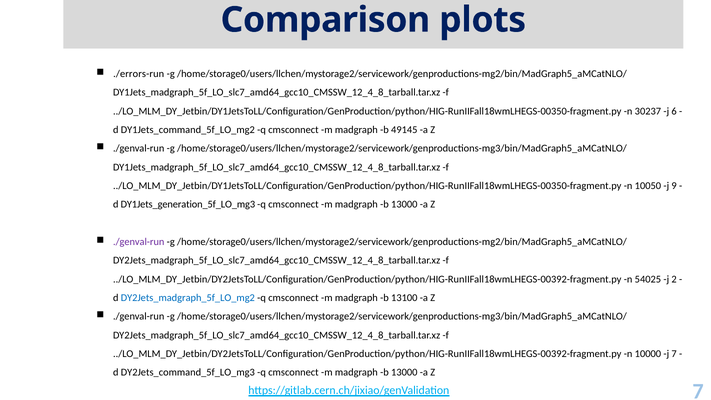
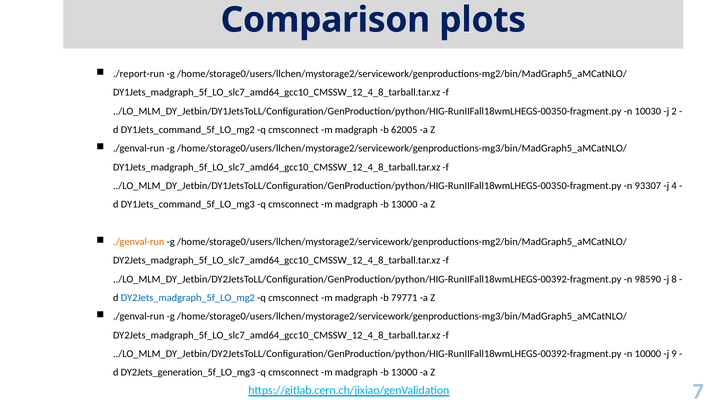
./errors-run: ./errors-run -> ./report-run
30237: 30237 -> 10030
6: 6 -> 2
49145: 49145 -> 62005
10050: 10050 -> 93307
9: 9 -> 4
DY1Jets_generation_5f_LO_mg3: DY1Jets_generation_5f_LO_mg3 -> DY1Jets_command_5f_LO_mg3
./genval-run at (139, 242) colour: purple -> orange
54025: 54025 -> 98590
2: 2 -> 8
13100: 13100 -> 79771
j 7: 7 -> 9
DY2Jets_command_5f_LO_mg3: DY2Jets_command_5f_LO_mg3 -> DY2Jets_generation_5f_LO_mg3
